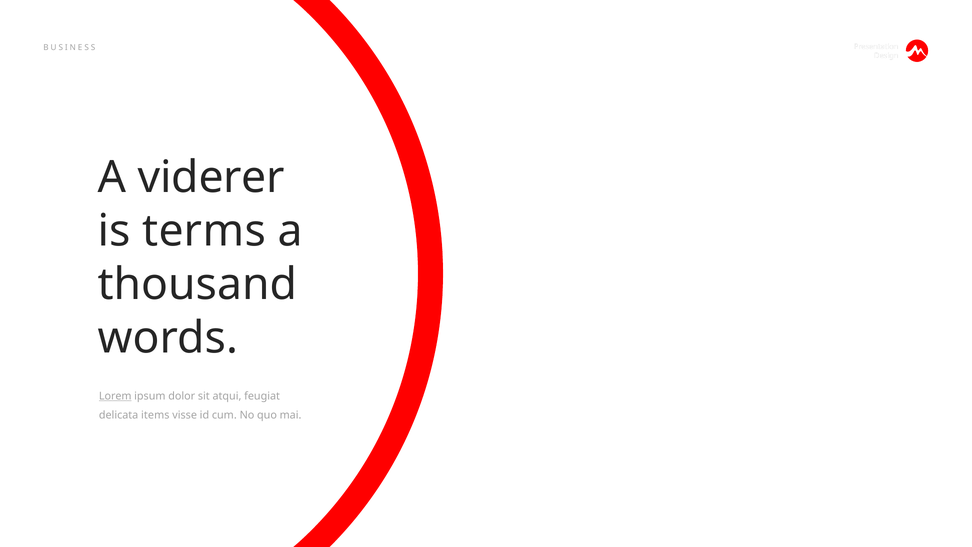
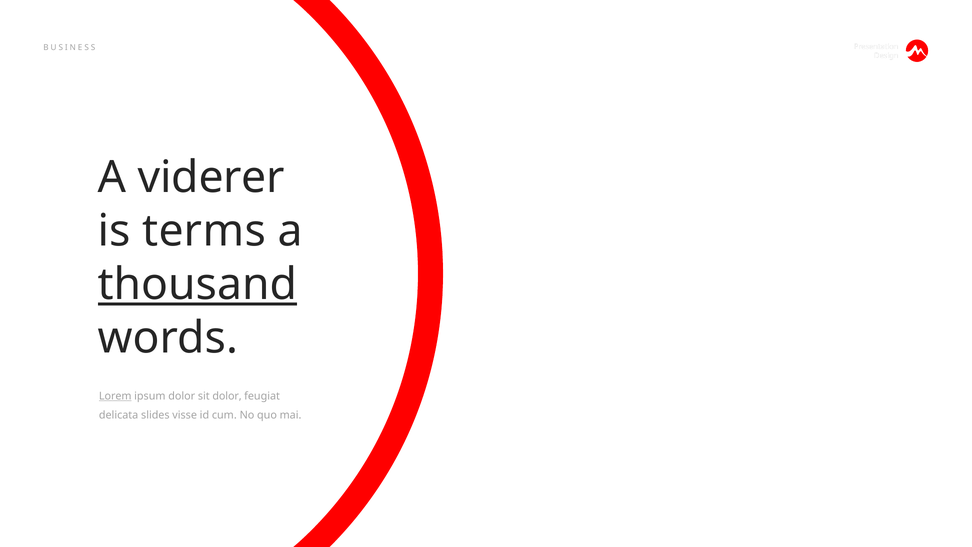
thousand underline: none -> present
sit atqui: atqui -> dolor
items: items -> slides
